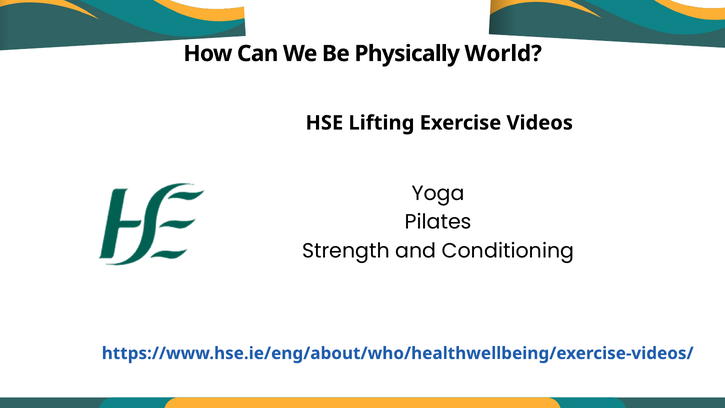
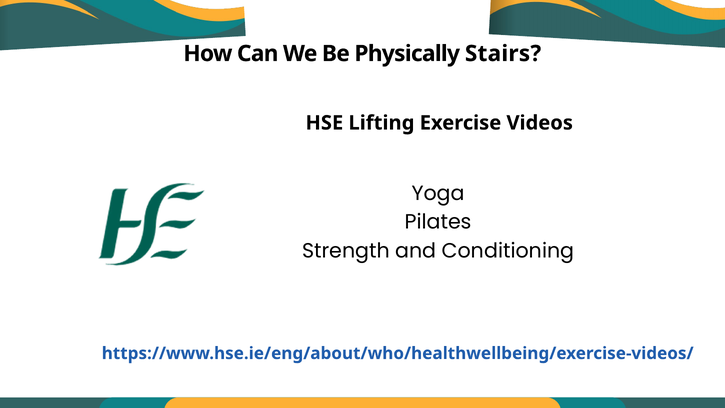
World: World -> Stairs
